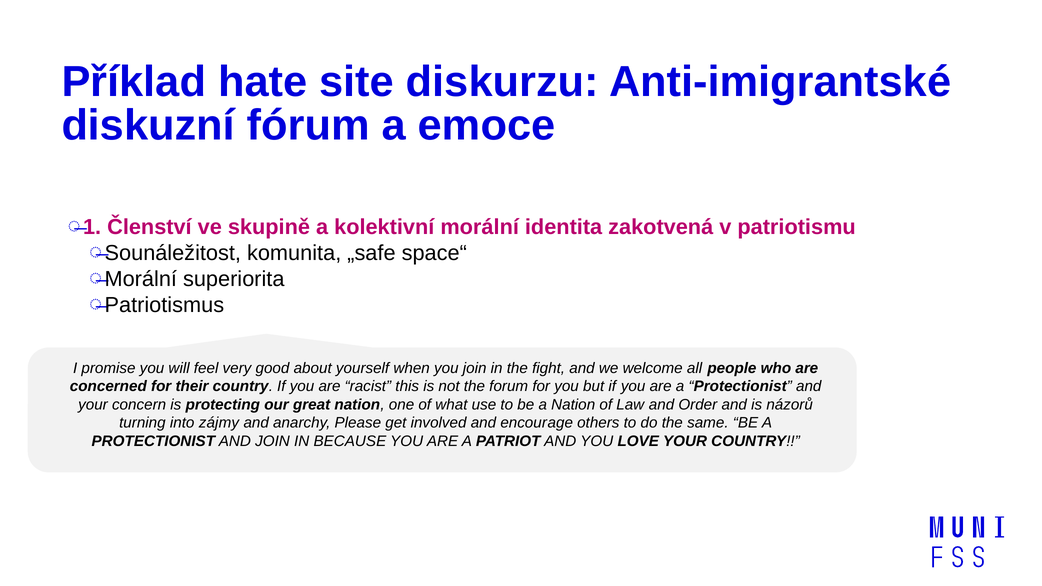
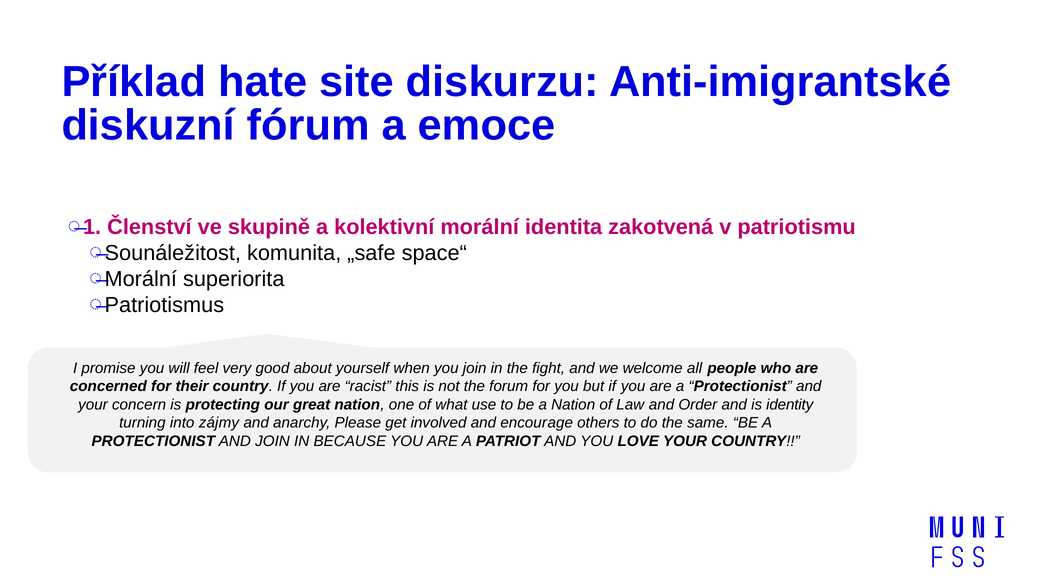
názorů: názorů -> identity
